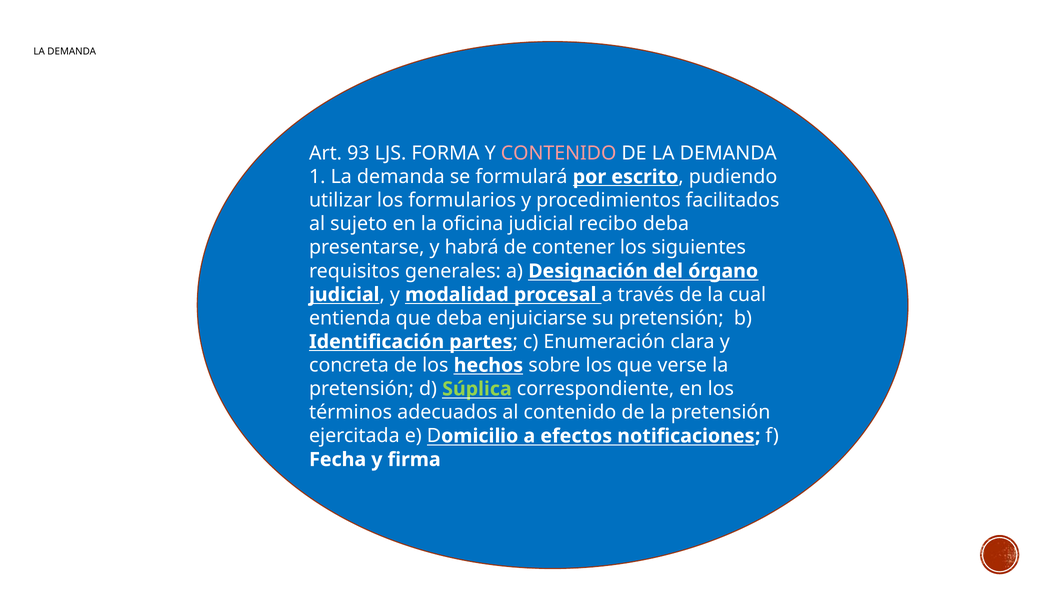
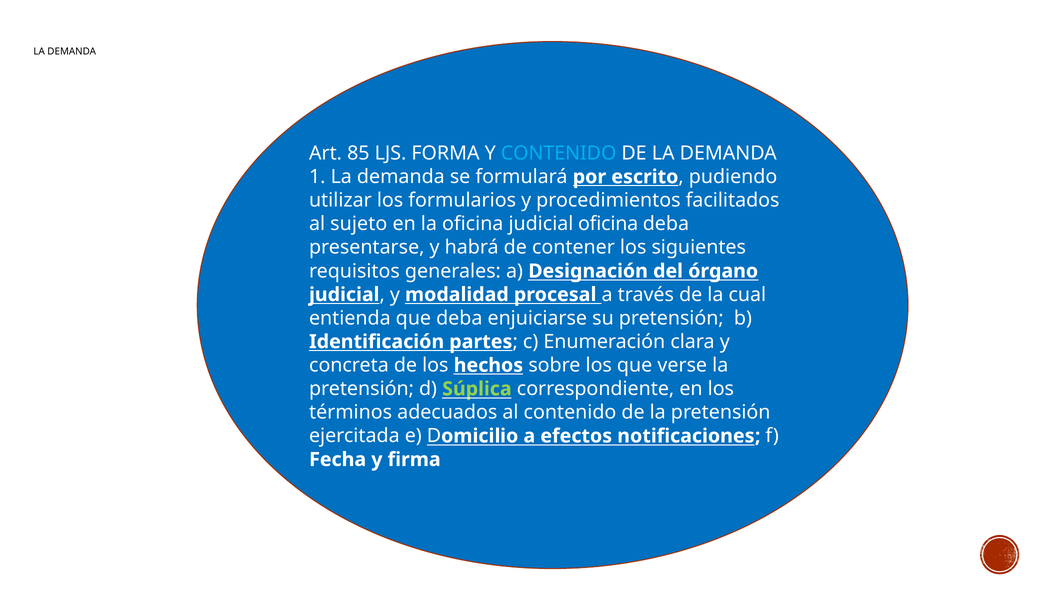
93: 93 -> 85
CONTENIDO at (559, 153) colour: pink -> light blue
judicial recibo: recibo -> oficina
